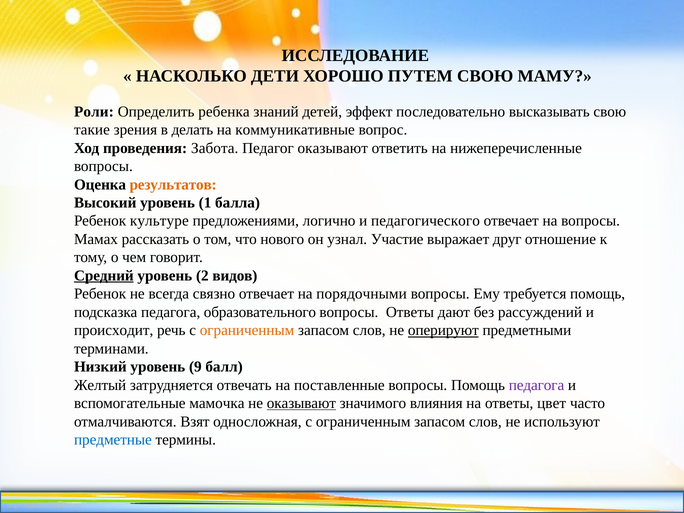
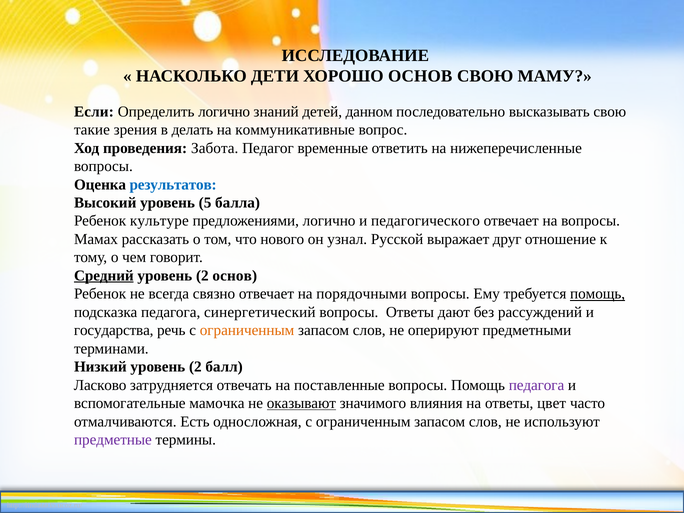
ХОРОШО ПУТЕМ: ПУТЕМ -> ОСНОВ
Роли: Роли -> Если
Определить ребенка: ребенка -> логично
эффект: эффект -> данном
Педагог оказывают: оказывают -> временные
результатов colour: orange -> blue
1: 1 -> 5
Участие: Участие -> Русской
2 видов: видов -> основ
помощь at (598, 294) underline: none -> present
образовательного: образовательного -> синергетический
происходит: происходит -> государства
оперируют underline: present -> none
Низкий уровень 9: 9 -> 2
Желтый: Желтый -> Ласково
Взят: Взят -> Есть
предметные colour: blue -> purple
